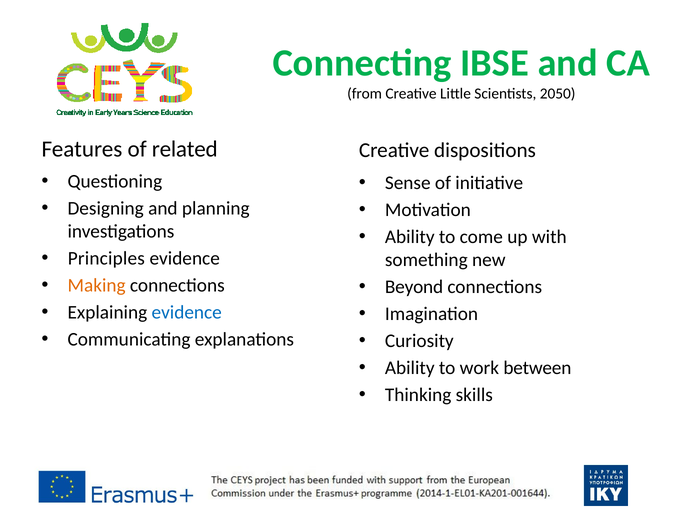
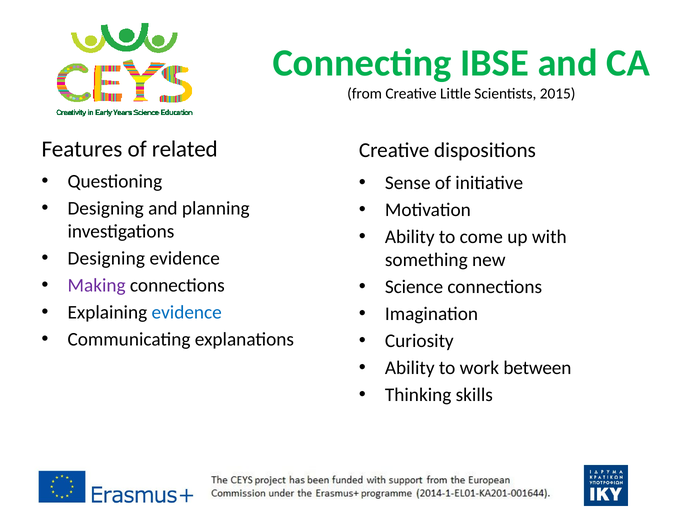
2050: 2050 -> 2015
Principles at (106, 258): Principles -> Designing
Making colour: orange -> purple
Beyond: Beyond -> Science
